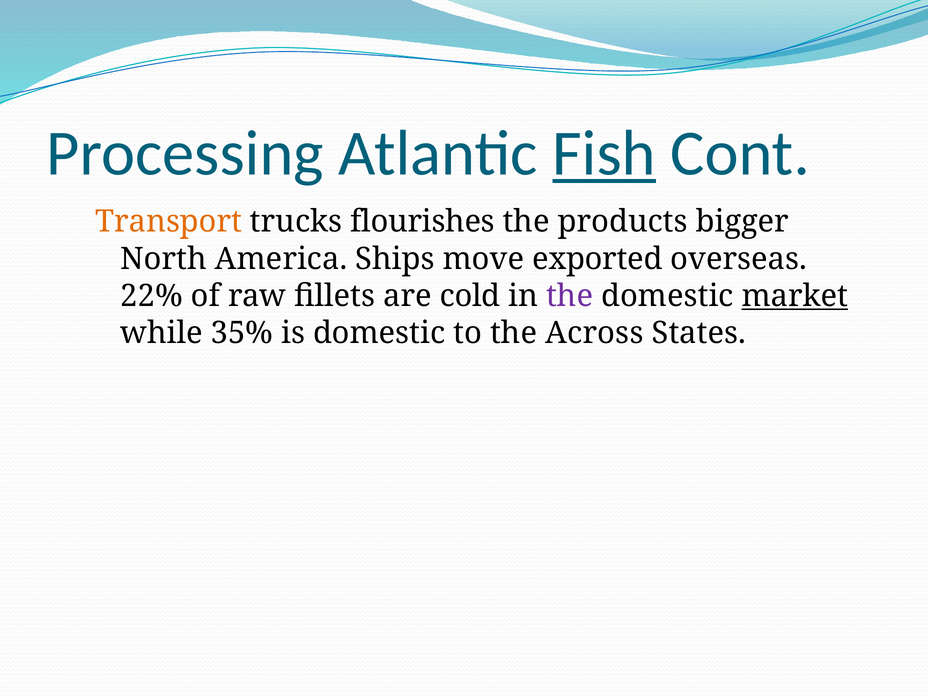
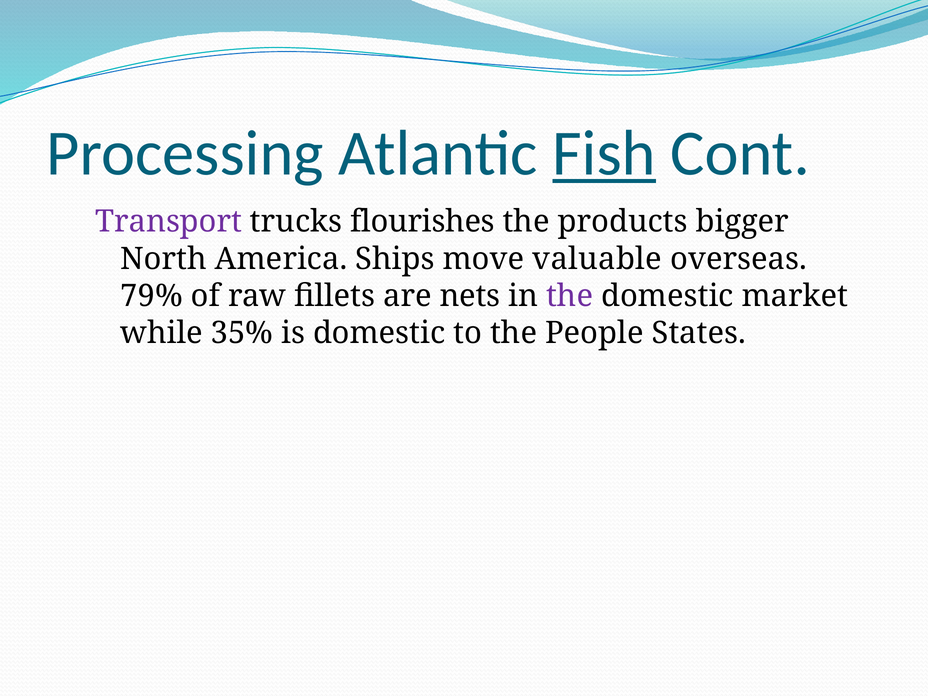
Transport colour: orange -> purple
exported: exported -> valuable
22%: 22% -> 79%
cold: cold -> nets
market underline: present -> none
Across: Across -> People
